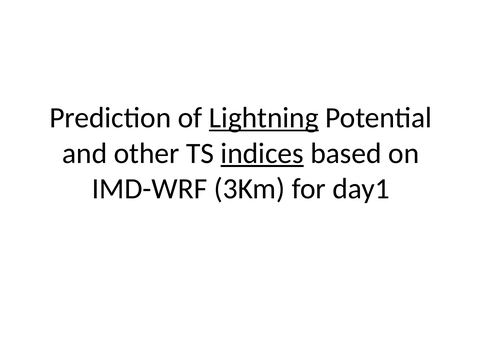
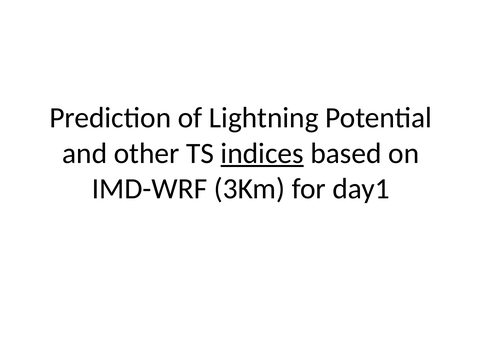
Lightning underline: present -> none
